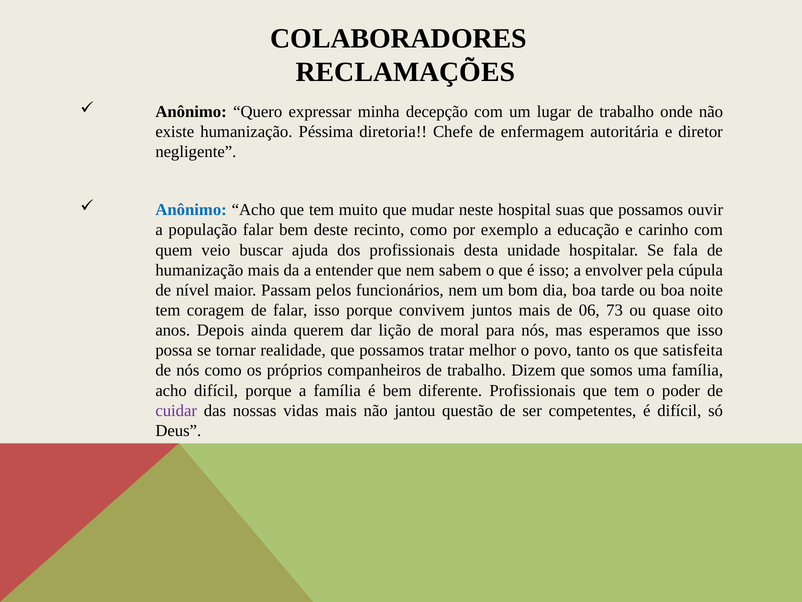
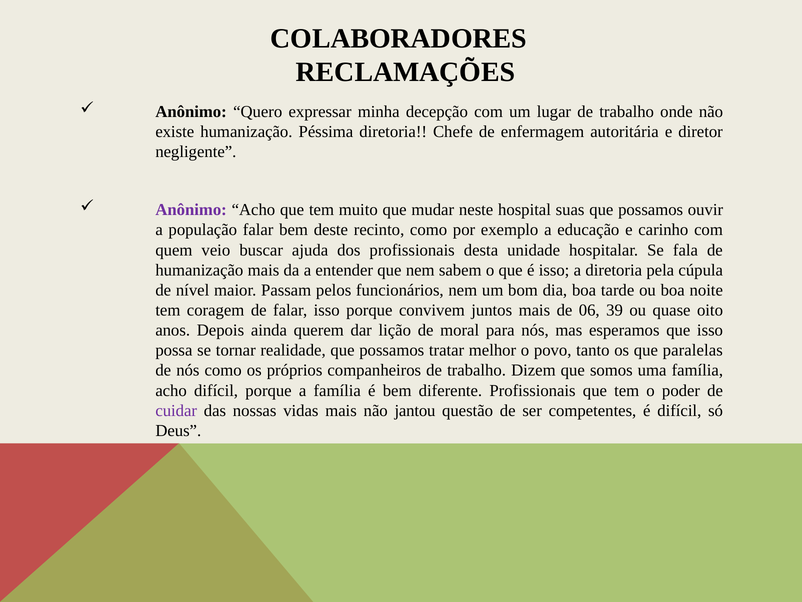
Anônimo at (191, 210) colour: blue -> purple
a envolver: envolver -> diretoria
73: 73 -> 39
satisfeita: satisfeita -> paralelas
